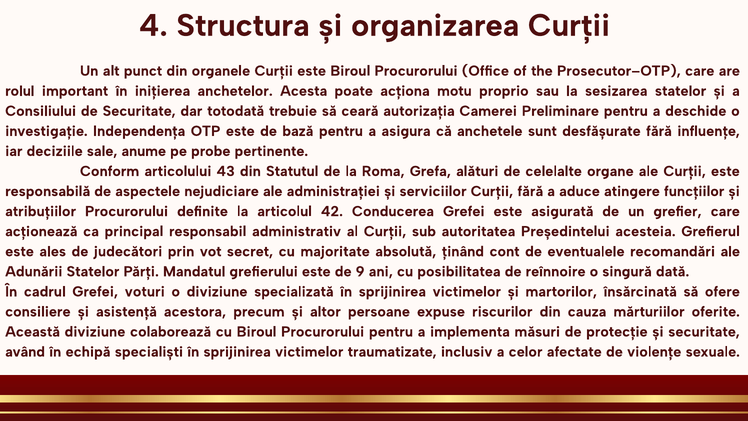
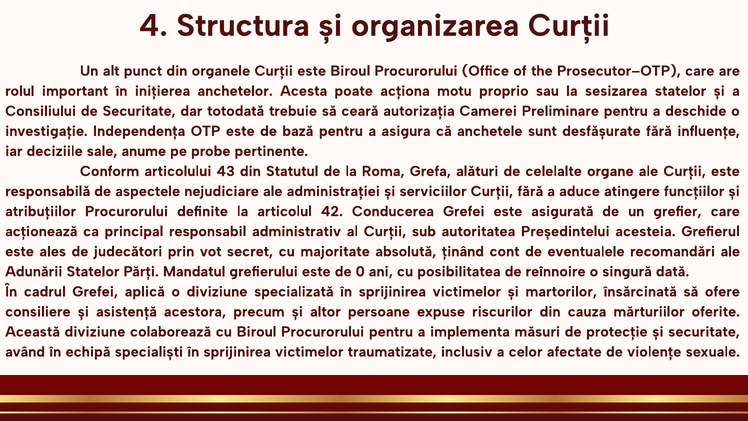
9: 9 -> 0
voturi: voturi -> aplică
